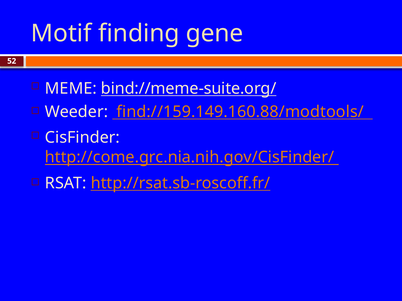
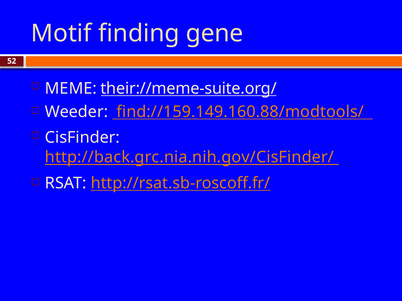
bind://meme-suite.org/: bind://meme-suite.org/ -> their://meme-suite.org/
http://come.grc.nia.nih.gov/CisFinder/: http://come.grc.nia.nih.gov/CisFinder/ -> http://back.grc.nia.nih.gov/CisFinder/
